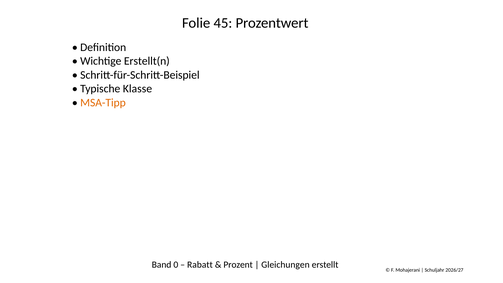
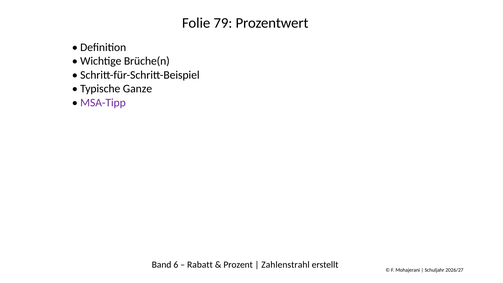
45: 45 -> 79
Erstellt(n: Erstellt(n -> Brüche(n
Klasse: Klasse -> Ganze
MSA-Tipp colour: orange -> purple
0: 0 -> 6
Gleichungen: Gleichungen -> Zahlenstrahl
